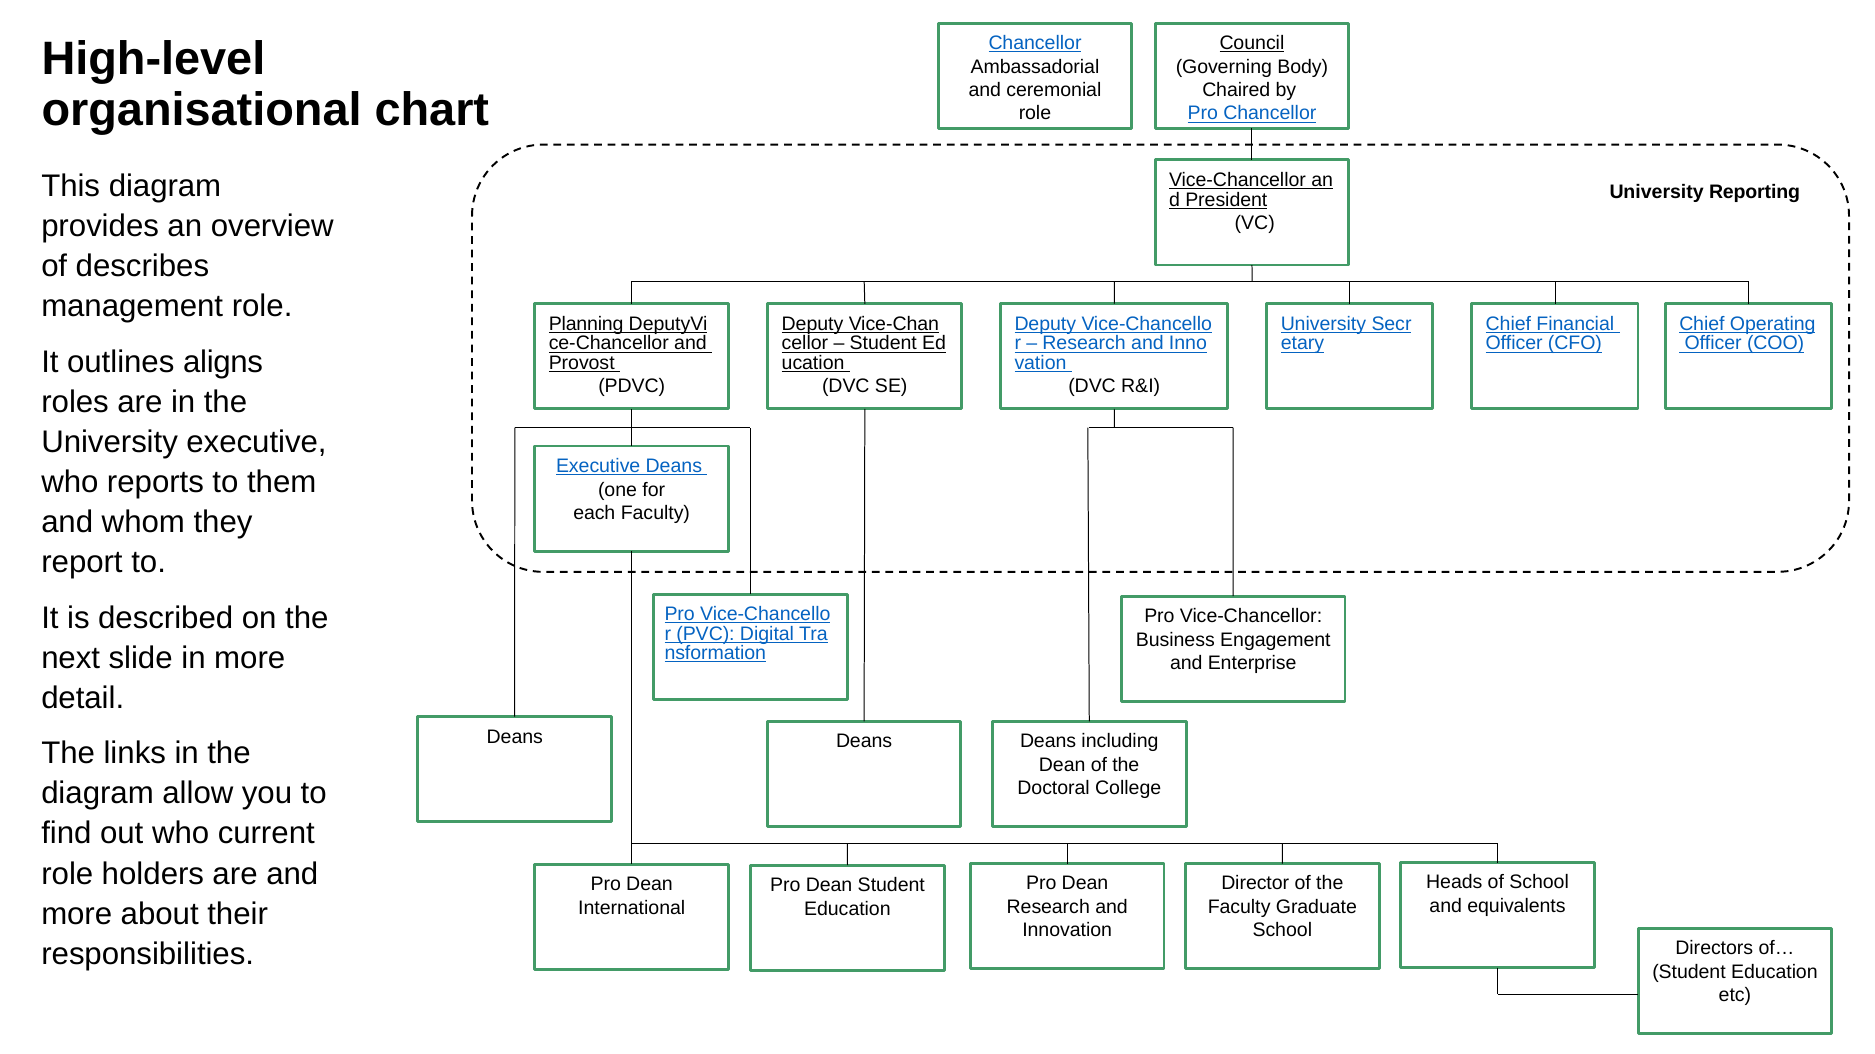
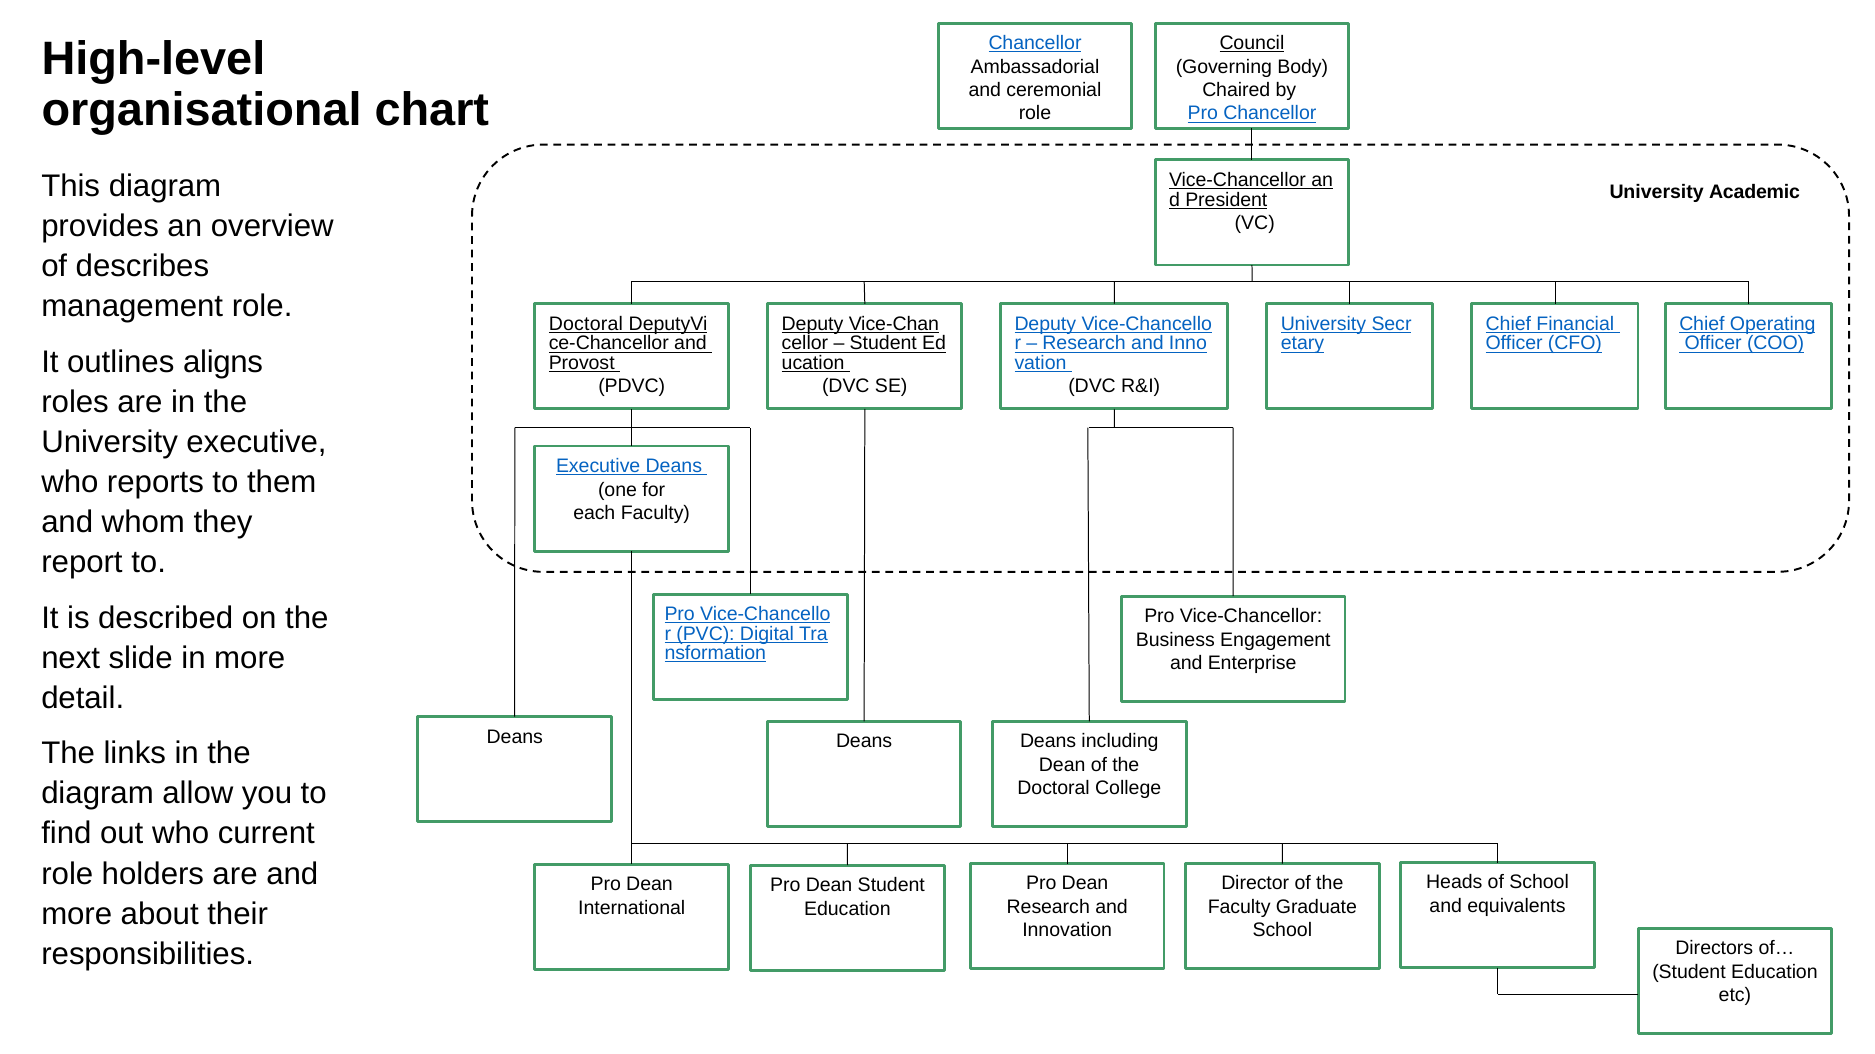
Reporting: Reporting -> Academic
Planning at (586, 324): Planning -> Doctoral
